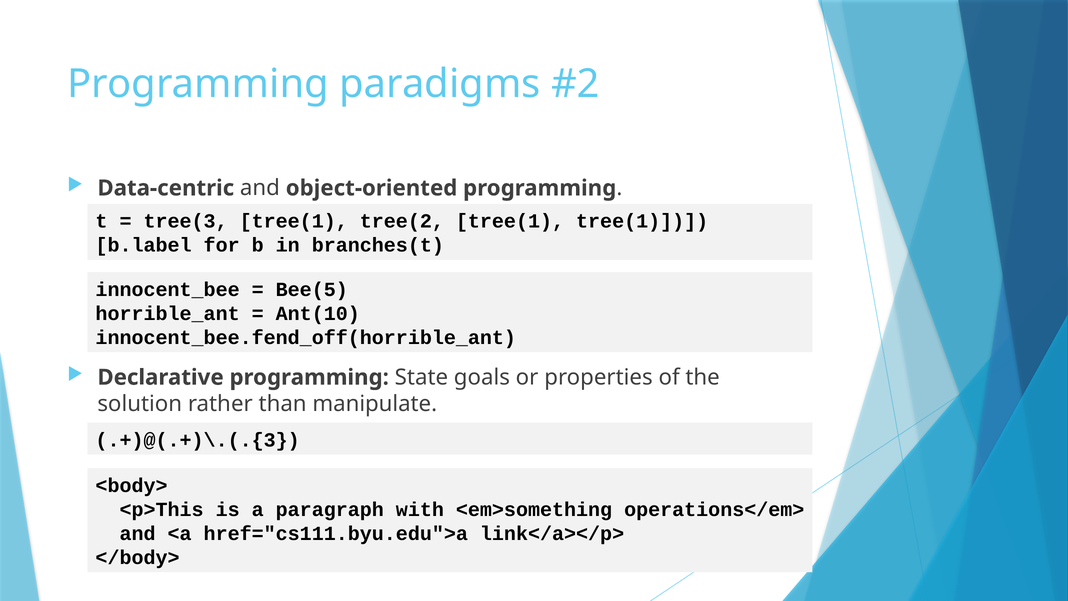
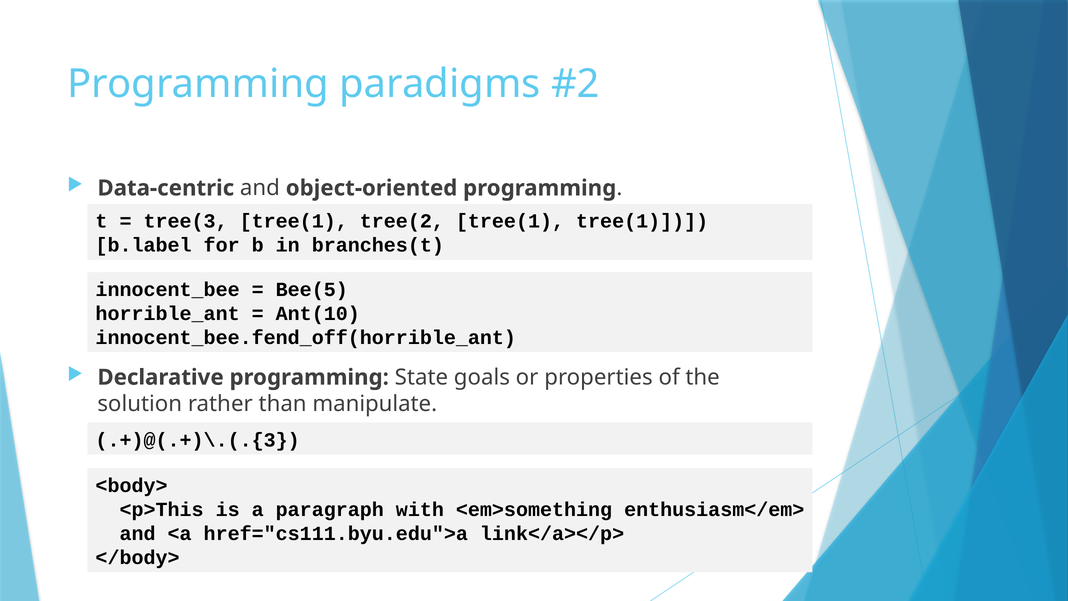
operations</em>: operations</em> -> enthusiasm</em>
